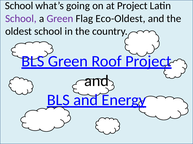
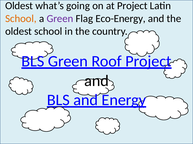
School at (19, 6): School -> Oldest
School at (21, 19) colour: purple -> orange
Eco-Oldest: Eco-Oldest -> Eco-Energy
